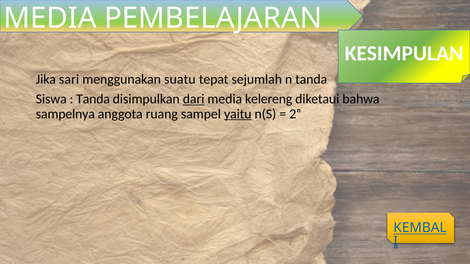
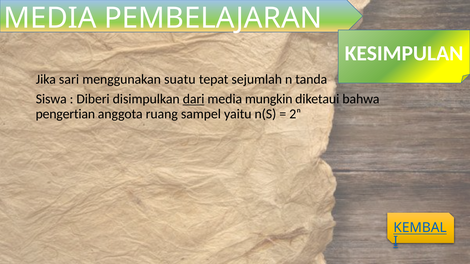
Tanda at (93, 99): Tanda -> Diberi
kelereng: kelereng -> mungkin
sampelnya: sampelnya -> pengertian
yaitu underline: present -> none
